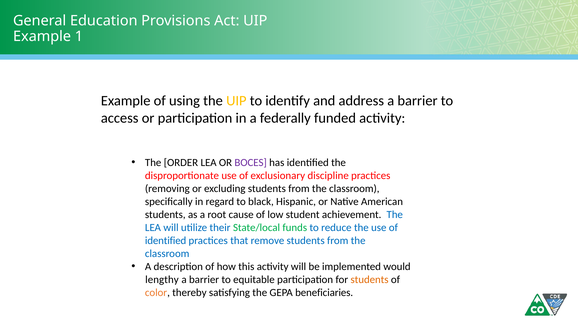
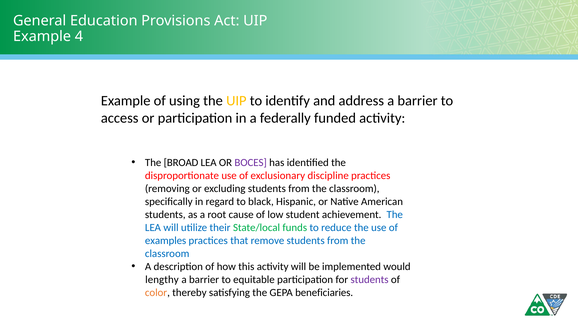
1: 1 -> 4
ORDER: ORDER -> BROAD
identified at (166, 241): identified -> examples
students at (370, 280) colour: orange -> purple
